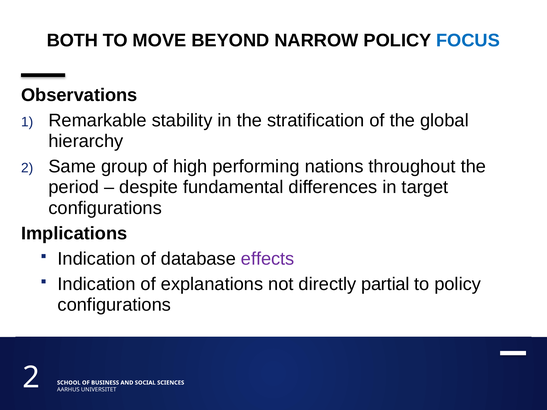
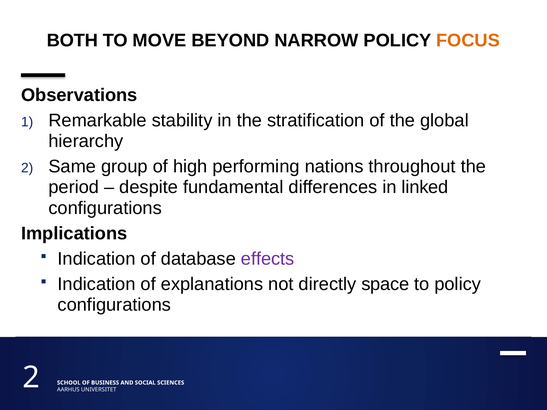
FOCUS colour: blue -> orange
target: target -> linked
partial: partial -> space
